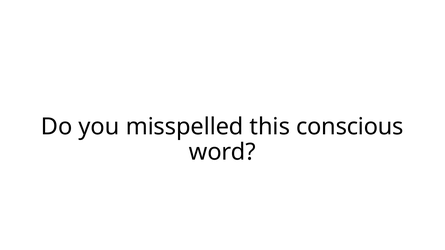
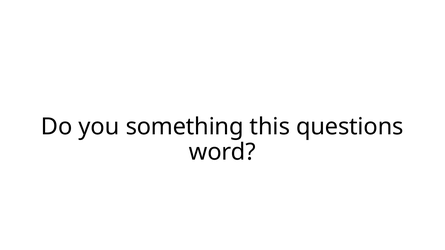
misspelled: misspelled -> something
conscious: conscious -> questions
